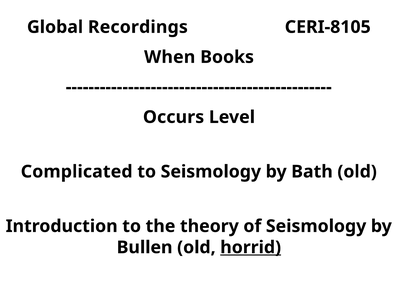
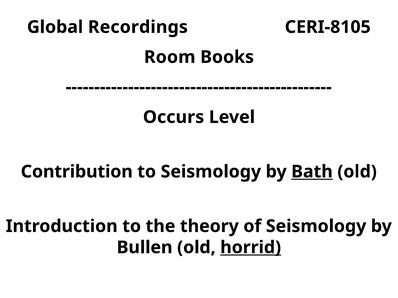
When: When -> Room
Complicated: Complicated -> Contribution
Bath underline: none -> present
